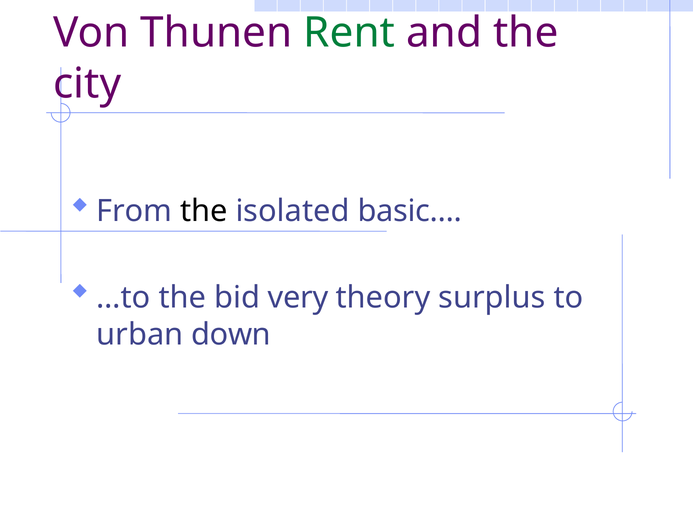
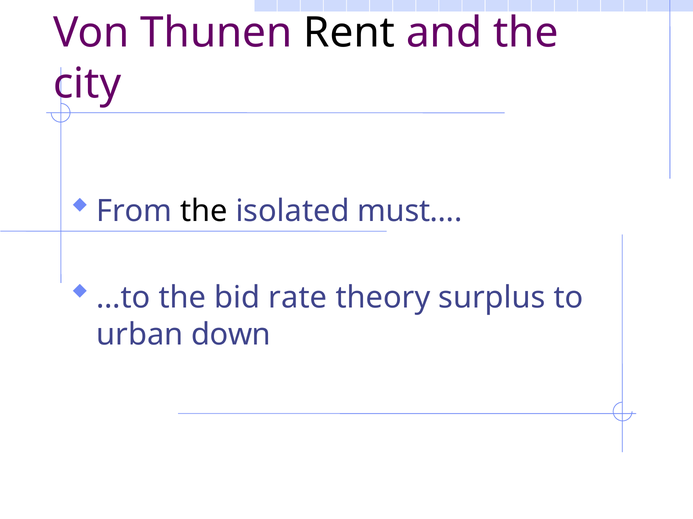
Rent colour: green -> black
basic…: basic… -> must…
very: very -> rate
